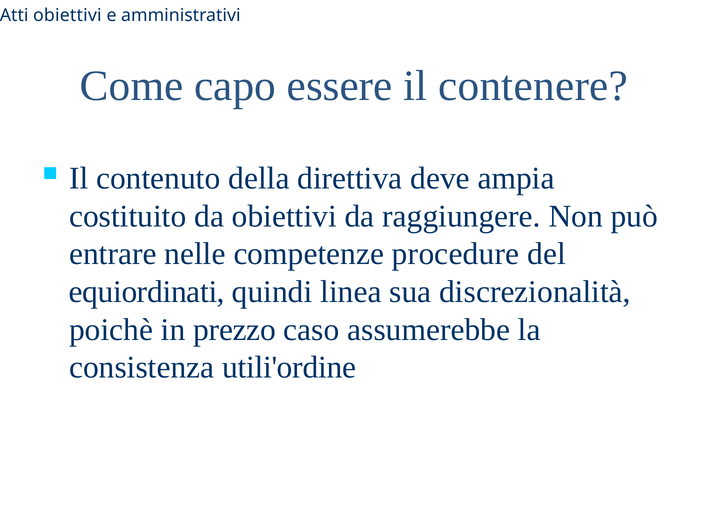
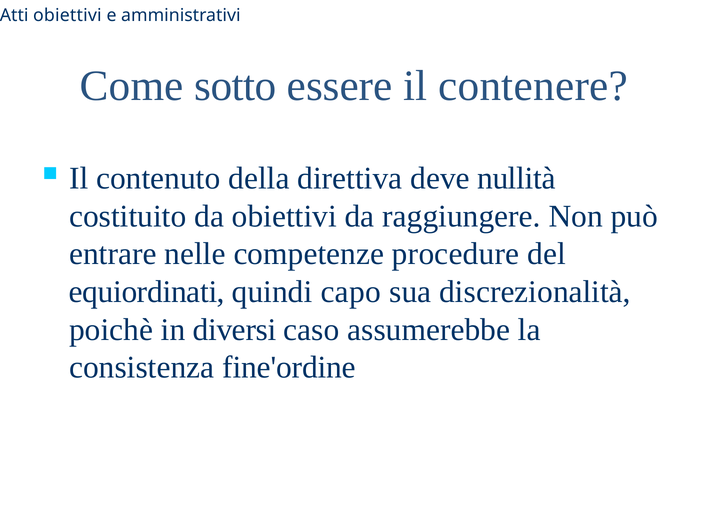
capo: capo -> sotto
ampia: ampia -> nullità
linea: linea -> capo
prezzo: prezzo -> diversi
utili'ordine: utili'ordine -> fine'ordine
